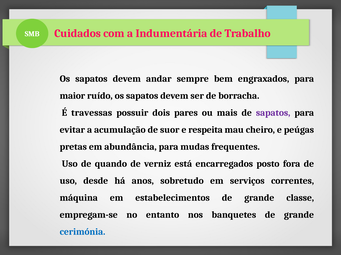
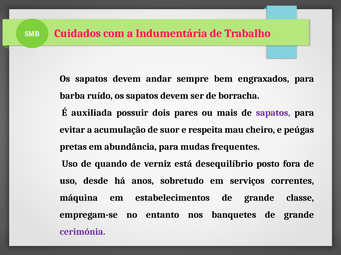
maior: maior -> barba
travessas: travessas -> auxiliada
encarregados: encarregados -> desequilíbrio
cerimónia colour: blue -> purple
